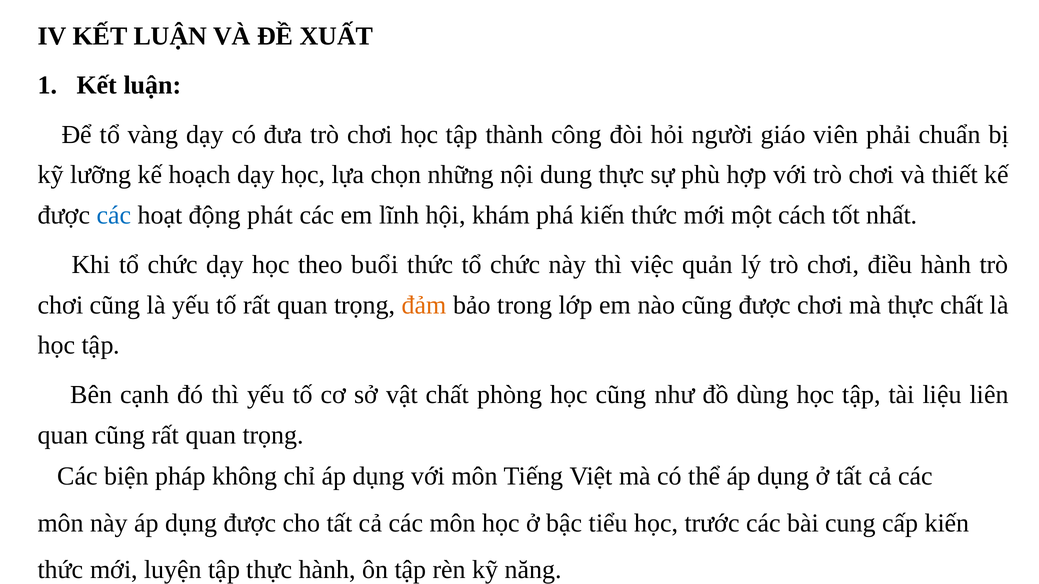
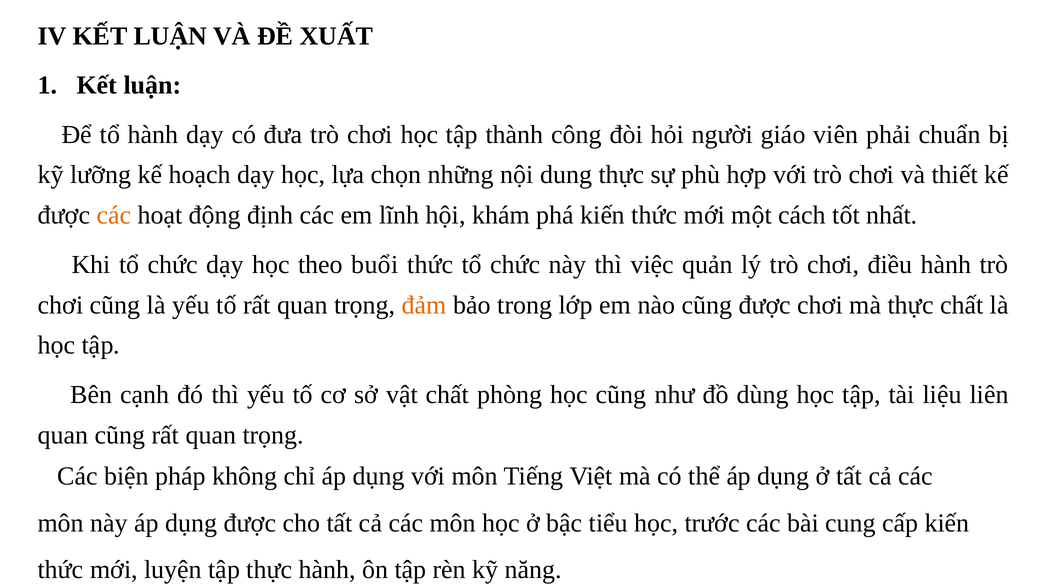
tổ vàng: vàng -> hành
các at (114, 216) colour: blue -> orange
phát: phát -> định
